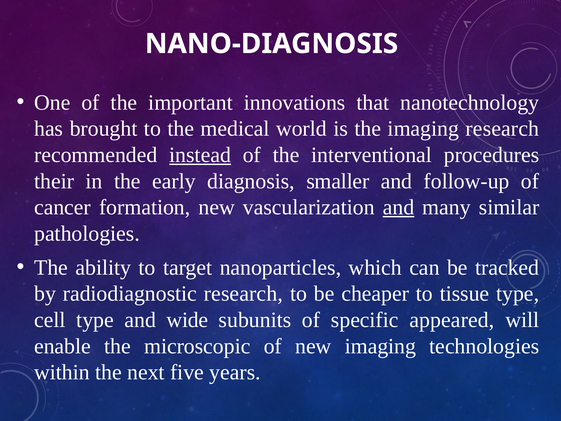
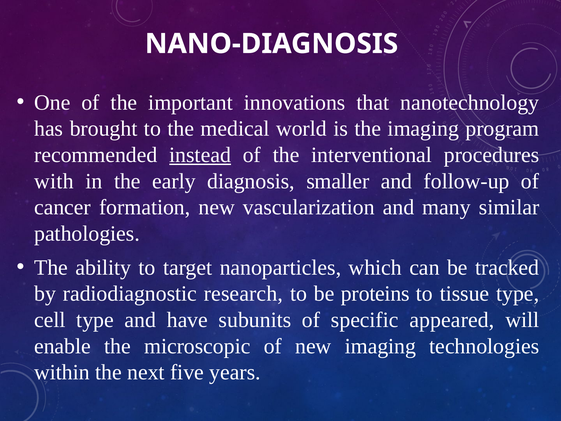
imaging research: research -> program
their: their -> with
and at (399, 207) underline: present -> none
cheaper: cheaper -> proteins
wide: wide -> have
